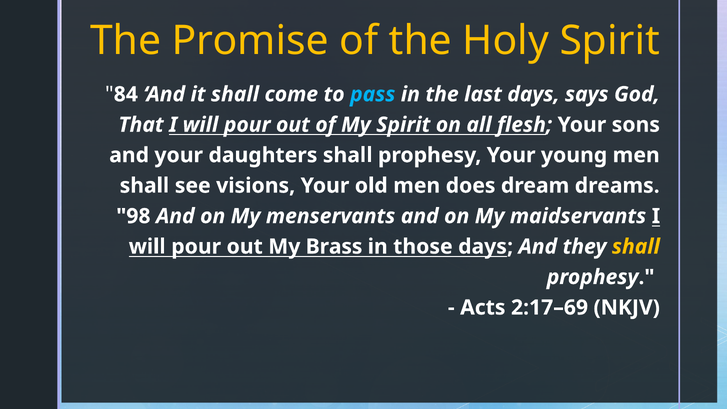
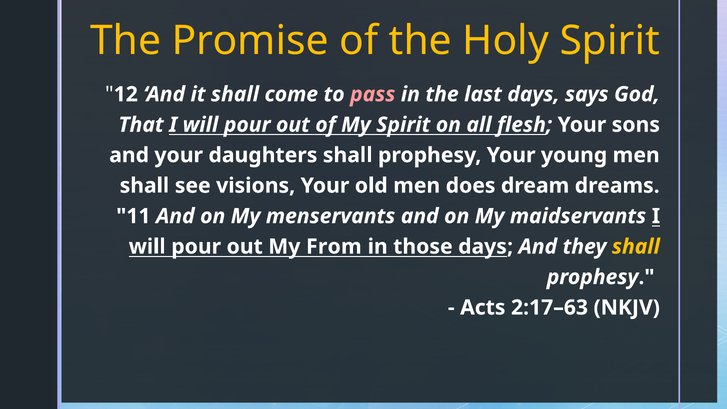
84: 84 -> 12
pass colour: light blue -> pink
98: 98 -> 11
Brass: Brass -> From
2:17–69: 2:17–69 -> 2:17–63
